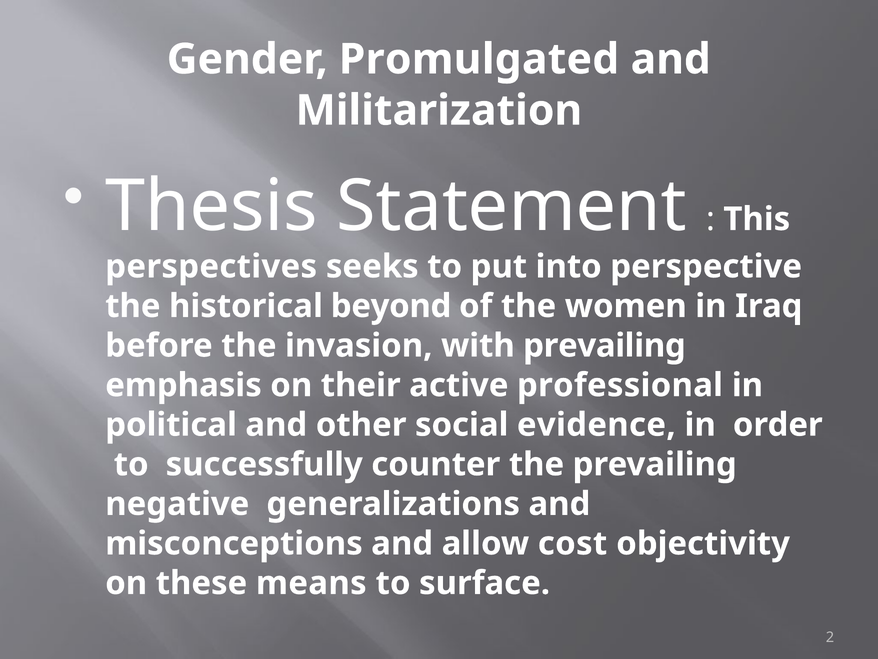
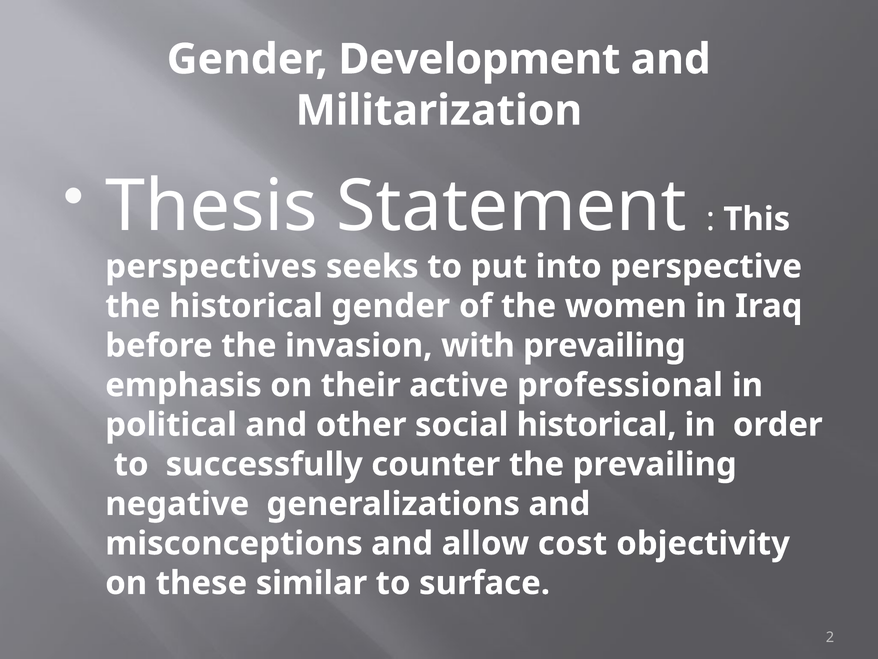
Promulgated: Promulgated -> Development
historical beyond: beyond -> gender
social evidence: evidence -> historical
means: means -> similar
